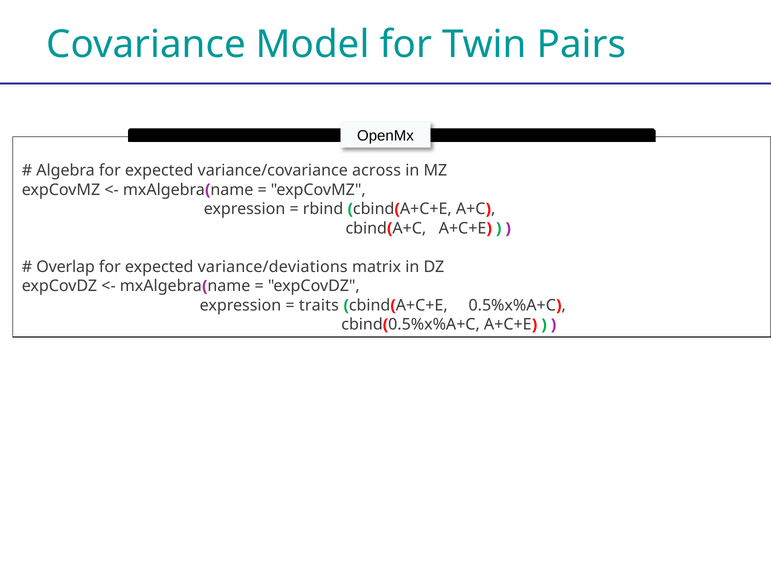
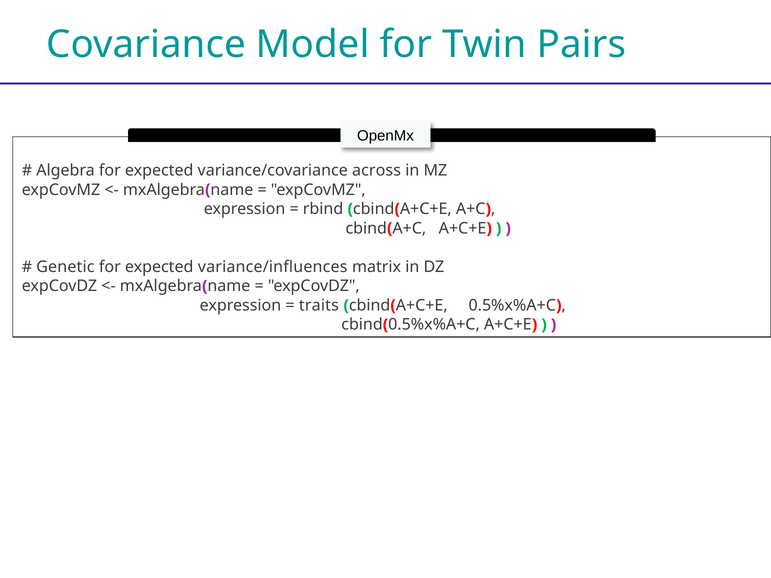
Overlap: Overlap -> Genetic
variance/deviations: variance/deviations -> variance/influences
